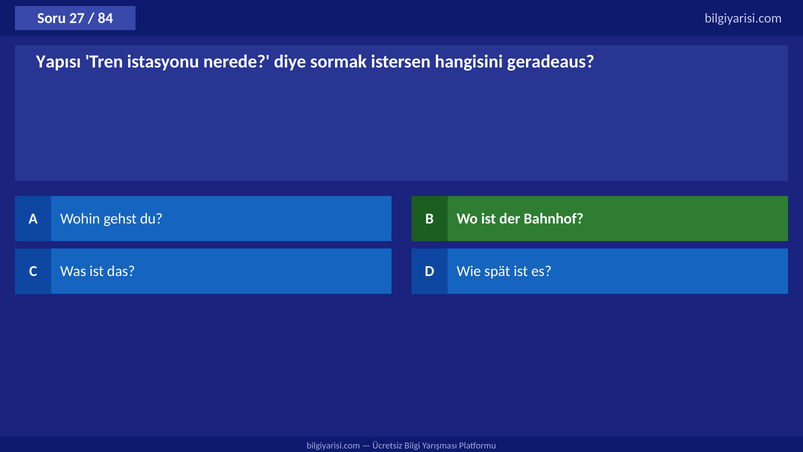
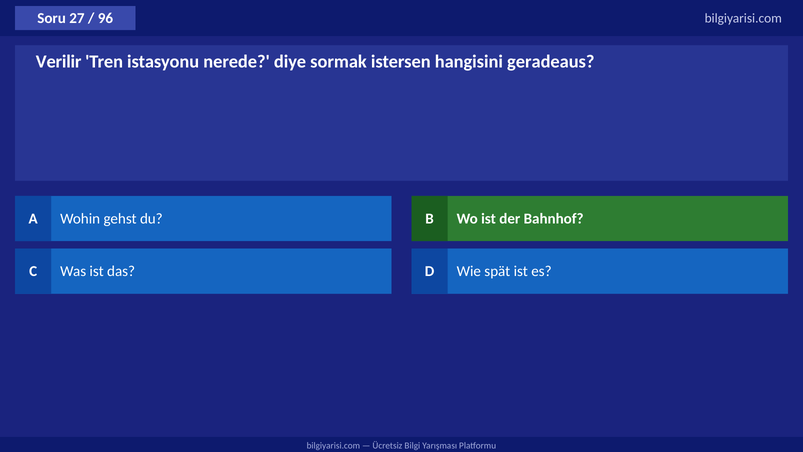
84: 84 -> 96
Yapısı: Yapısı -> Verilir
